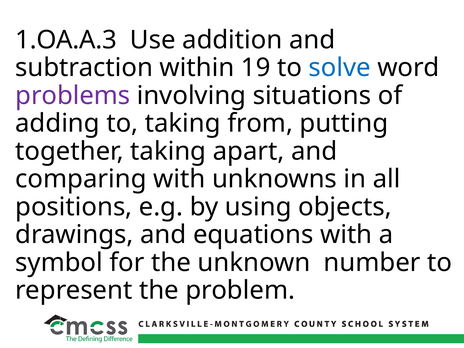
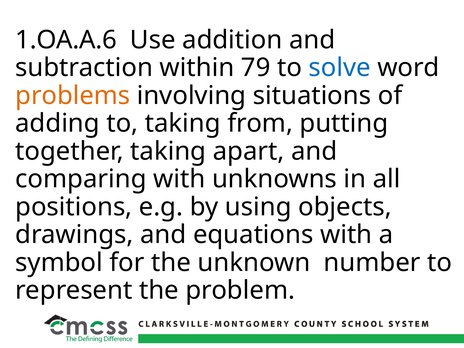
1.OA.A.3: 1.OA.A.3 -> 1.OA.A.6
19: 19 -> 79
problems colour: purple -> orange
